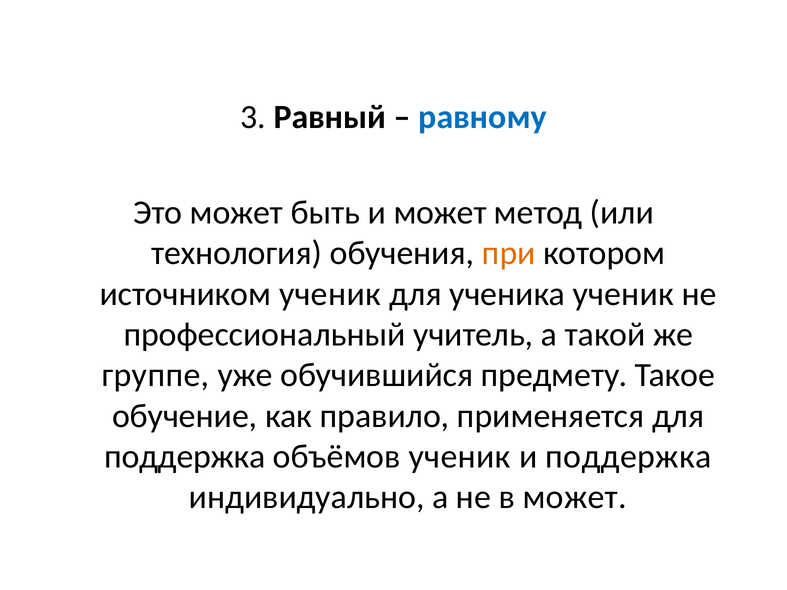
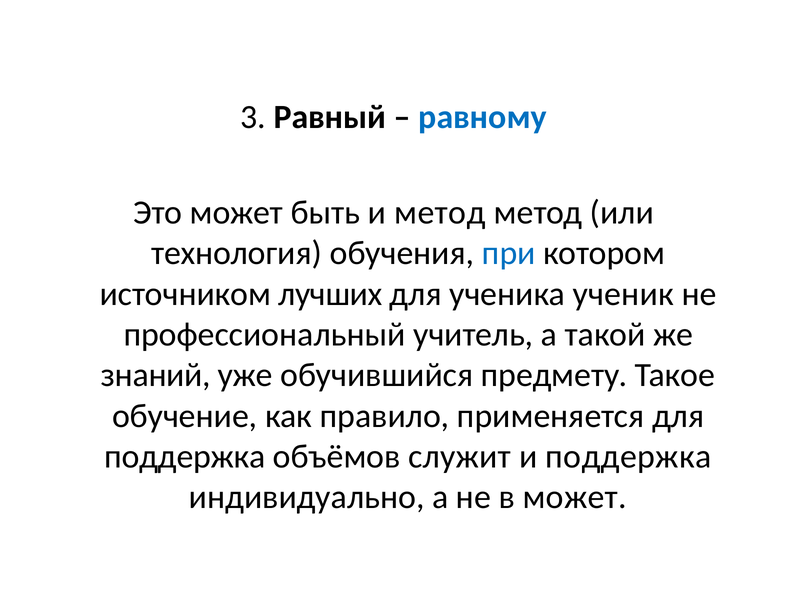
и может: может -> метод
при colour: orange -> blue
источником ученик: ученик -> лучших
группе: группе -> знаний
объёмов ученик: ученик -> служит
